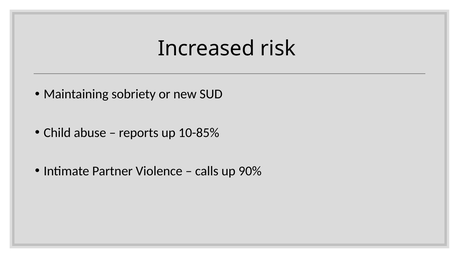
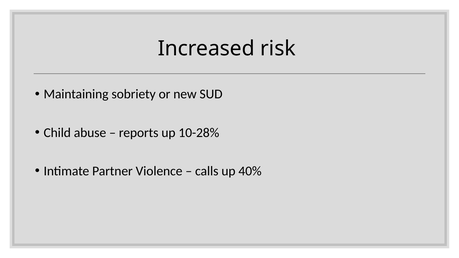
10-85%: 10-85% -> 10-28%
90%: 90% -> 40%
